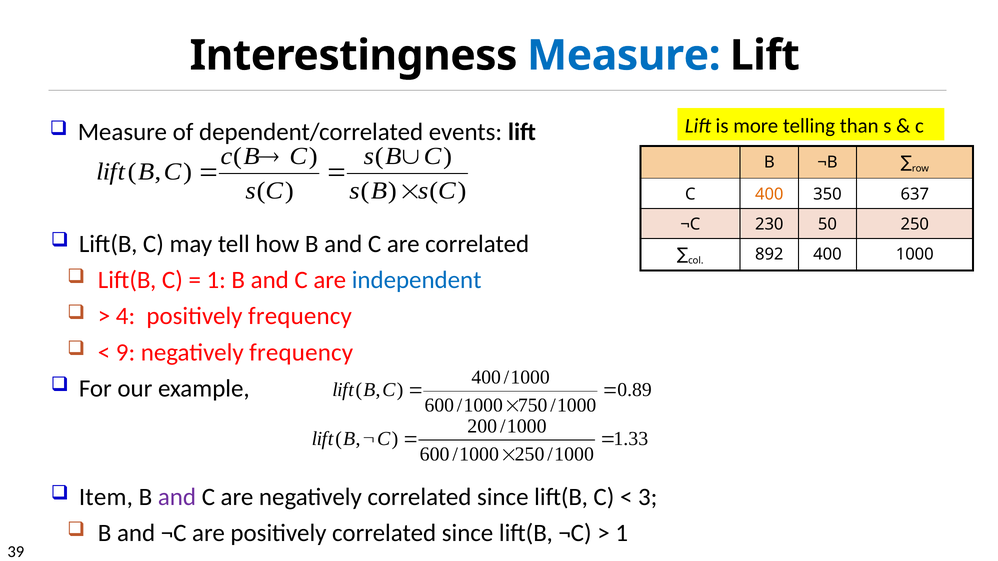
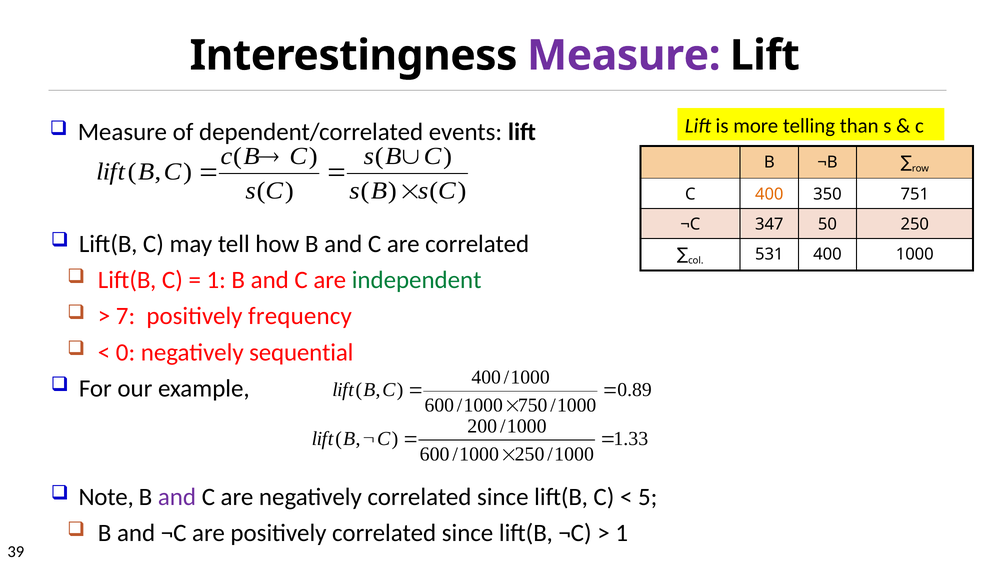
Measure at (624, 56) colour: blue -> purple
637: 637 -> 751
230: 230 -> 347
892: 892 -> 531
independent colour: blue -> green
4: 4 -> 7
9 at (126, 353): 9 -> 0
negatively frequency: frequency -> sequential
Item: Item -> Note
3: 3 -> 5
